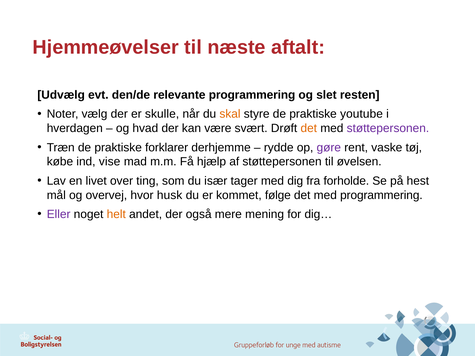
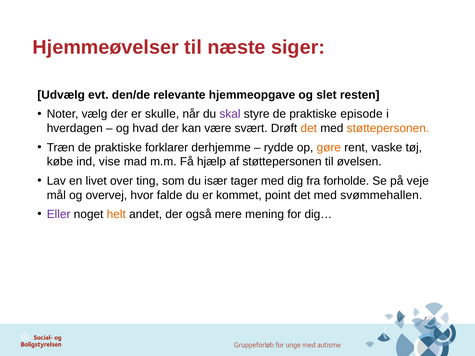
aftalt: aftalt -> siger
relevante programmering: programmering -> hjemmeopgave
skal colour: orange -> purple
youtube: youtube -> episode
støttepersonen at (388, 128) colour: purple -> orange
gøre colour: purple -> orange
hest: hest -> veje
husk: husk -> falde
følge: følge -> point
med programmering: programmering -> svømmehallen
